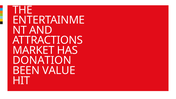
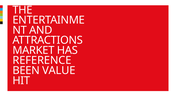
DONATION: DONATION -> REFERENCE
